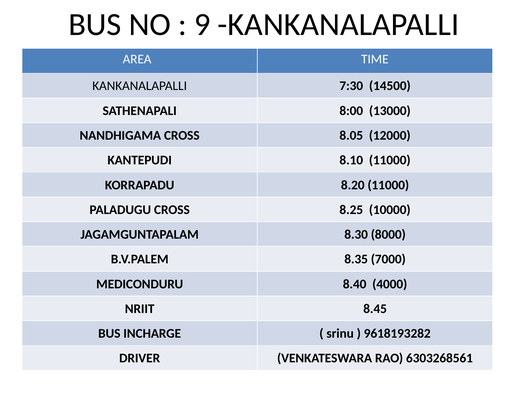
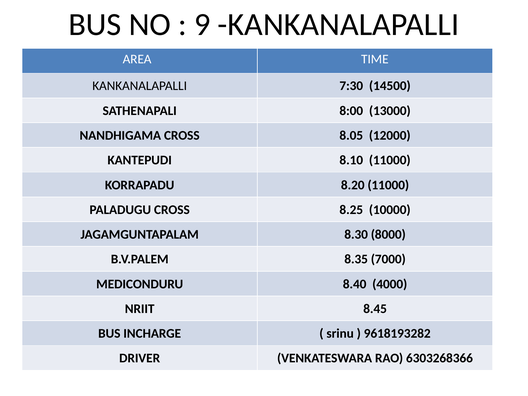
6303268561: 6303268561 -> 6303268366
